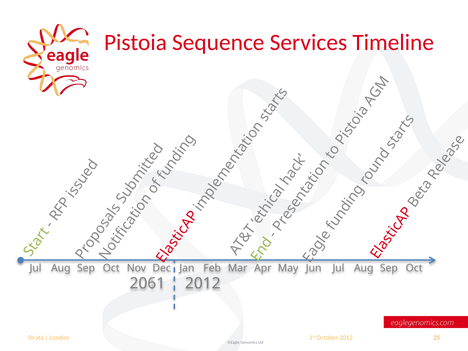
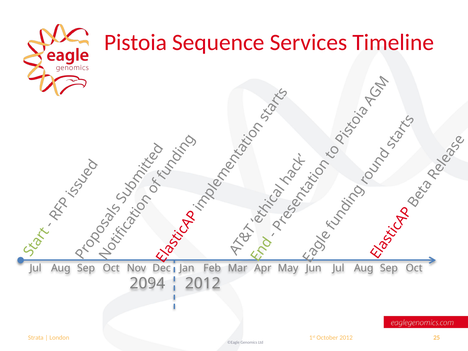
2061: 2061 -> 2094
